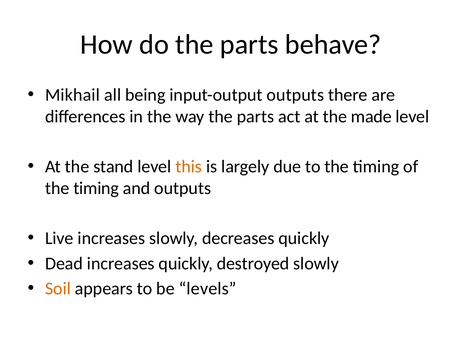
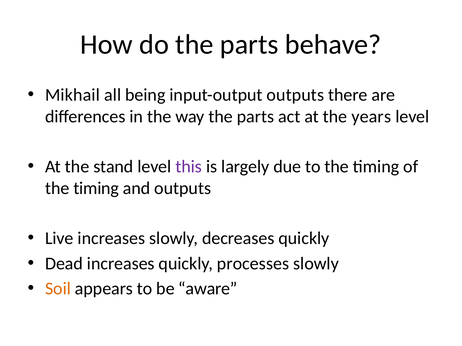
made: made -> years
this colour: orange -> purple
destroyed: destroyed -> processes
levels: levels -> aware
